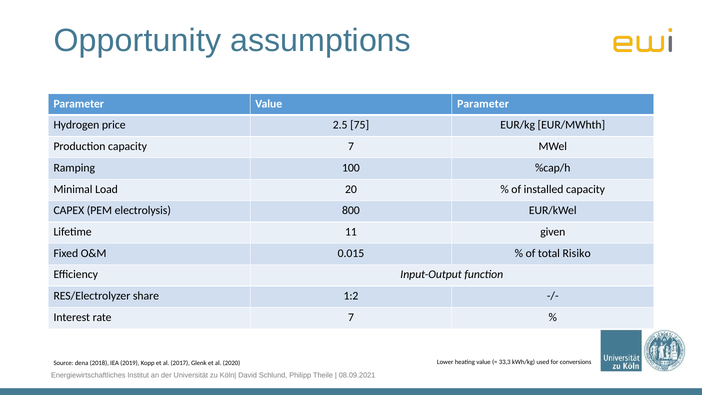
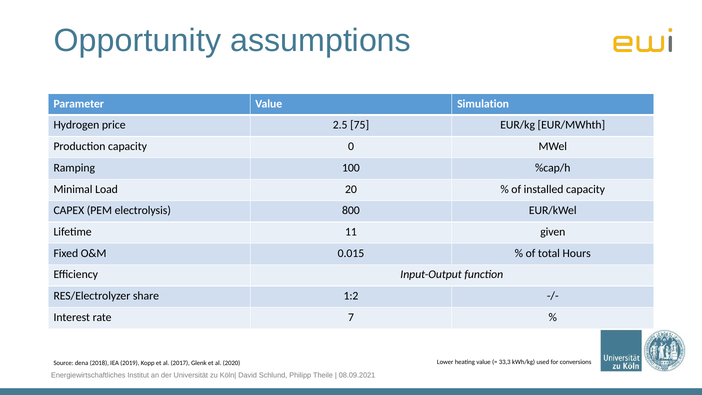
Value Parameter: Parameter -> Simulation
capacity 7: 7 -> 0
Risiko: Risiko -> Hours
